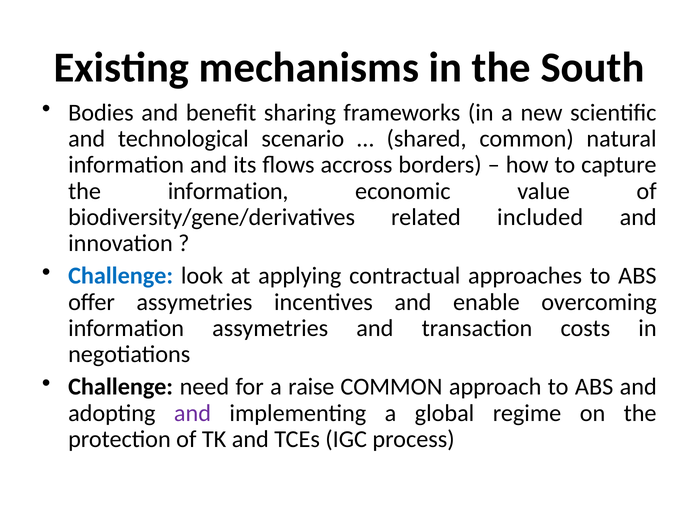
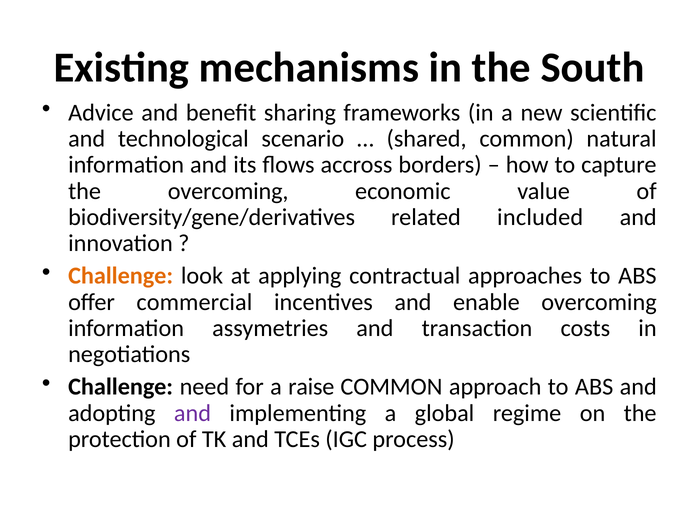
Bodies: Bodies -> Advice
the information: information -> overcoming
Challenge at (121, 276) colour: blue -> orange
offer assymetries: assymetries -> commercial
